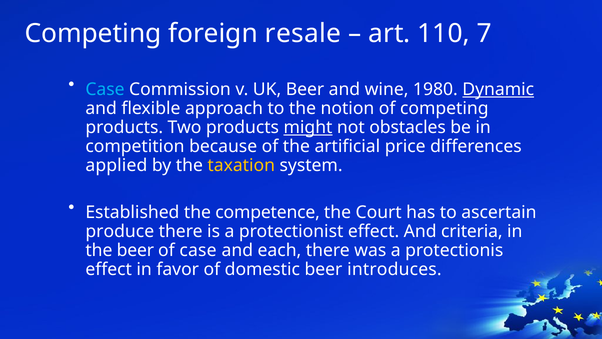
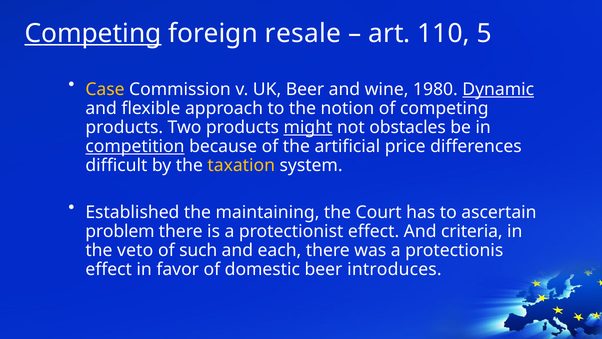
Competing at (93, 33) underline: none -> present
7: 7 -> 5
Case at (105, 89) colour: light blue -> yellow
competition underline: none -> present
applied: applied -> difficult
competence: competence -> maintaining
produce: produce -> problem
the beer: beer -> veto
of case: case -> such
